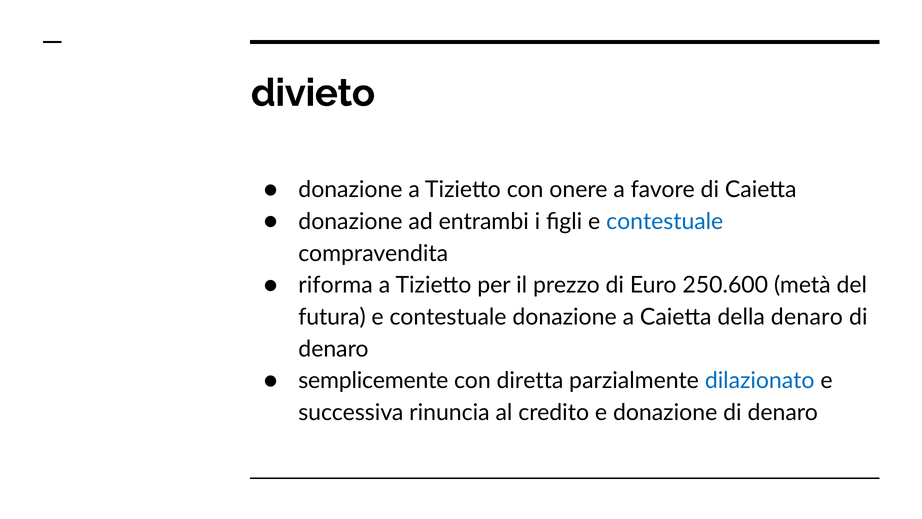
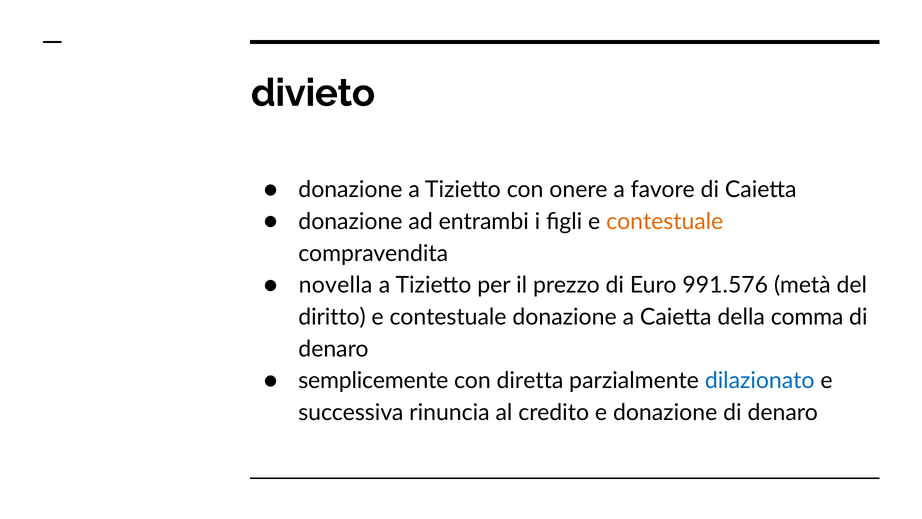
contestuale at (665, 222) colour: blue -> orange
riforma: riforma -> novella
250.600: 250.600 -> 991.576
futura: futura -> diritto
della denaro: denaro -> comma
